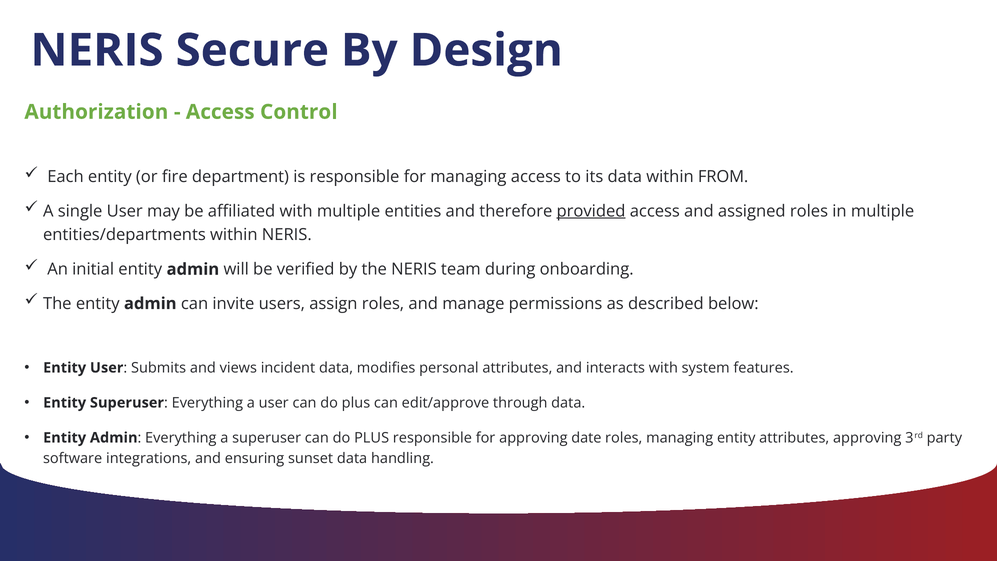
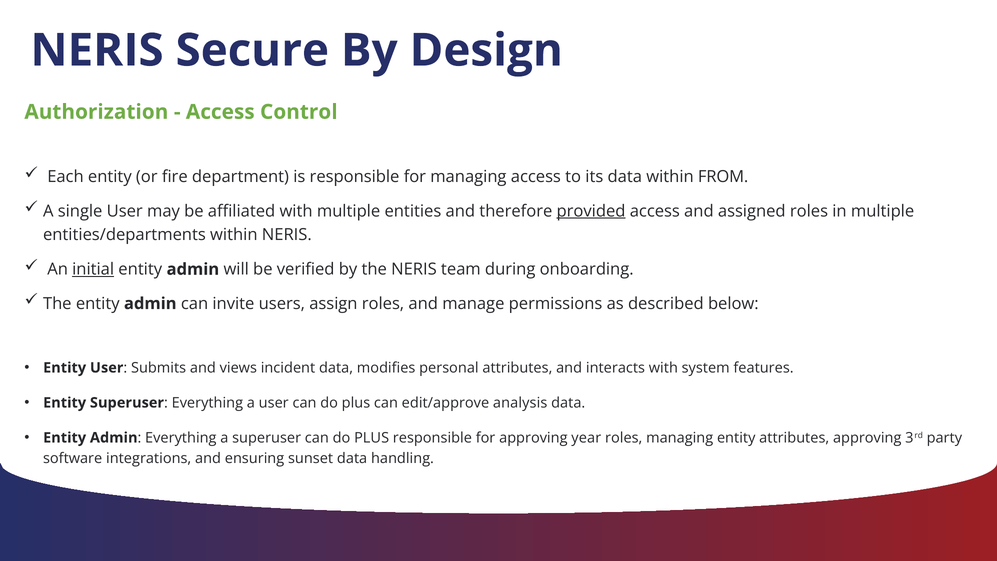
initial underline: none -> present
through: through -> analysis
date: date -> year
